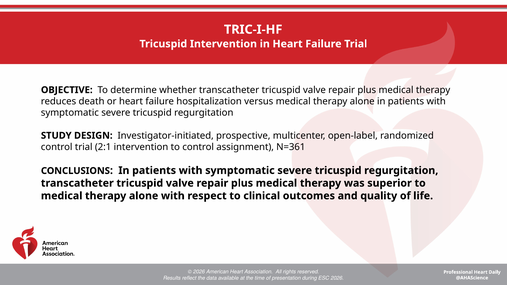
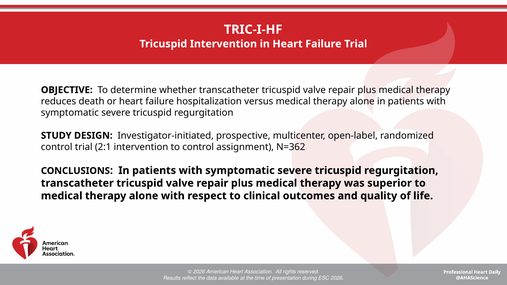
N=361: N=361 -> N=362
